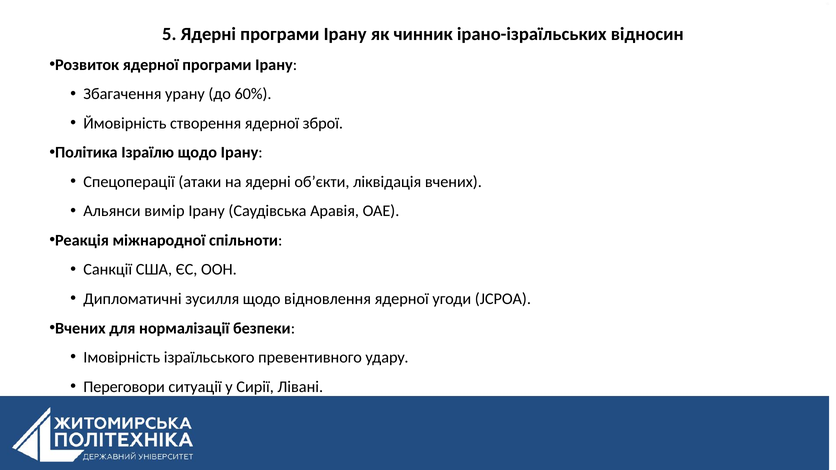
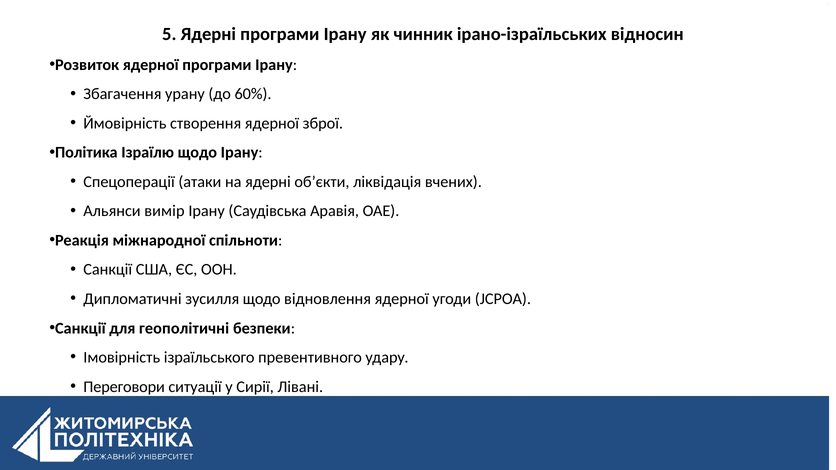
Вчених at (80, 328): Вчених -> Санкції
нормалізації: нормалізації -> геополітичні
